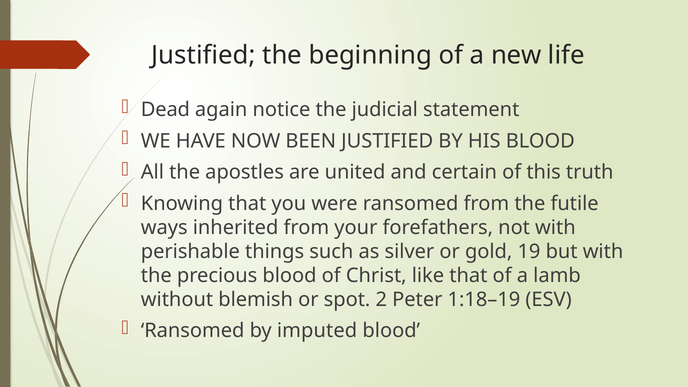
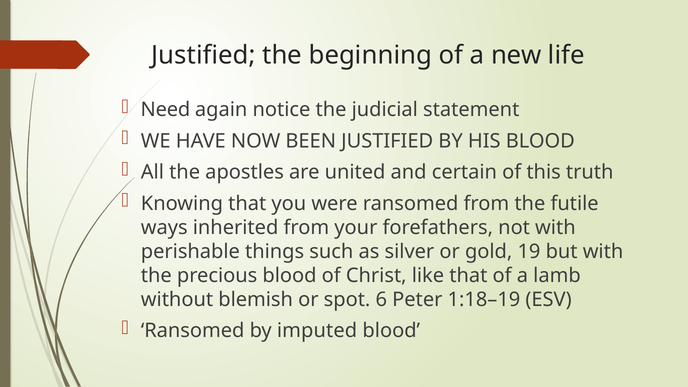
Dead: Dead -> Need
2: 2 -> 6
